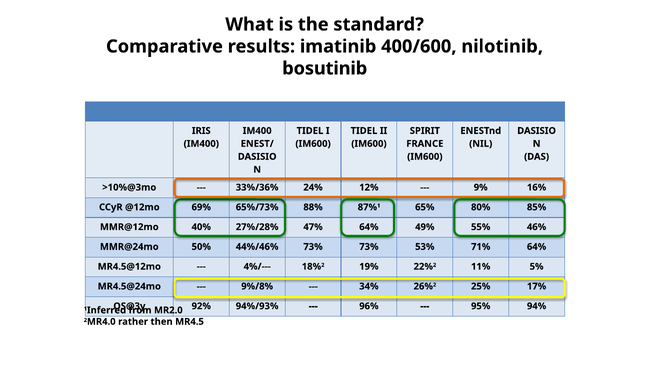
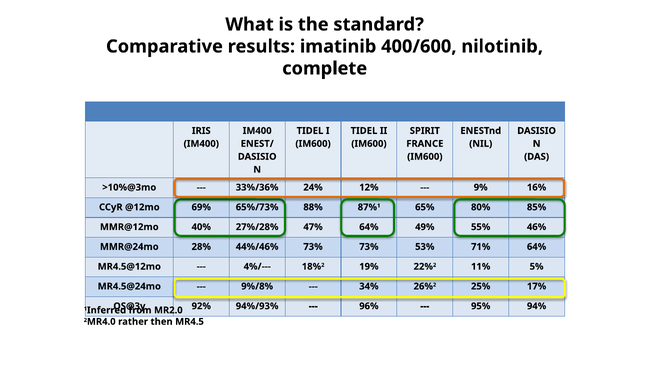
bosutinib: bosutinib -> complete
50%: 50% -> 28%
